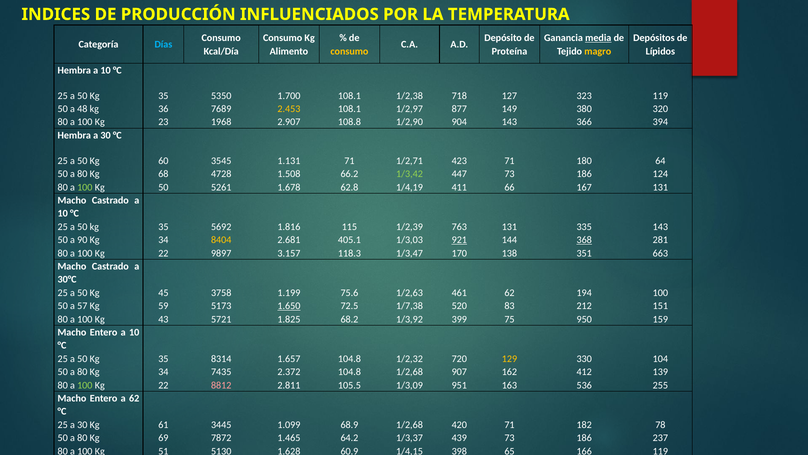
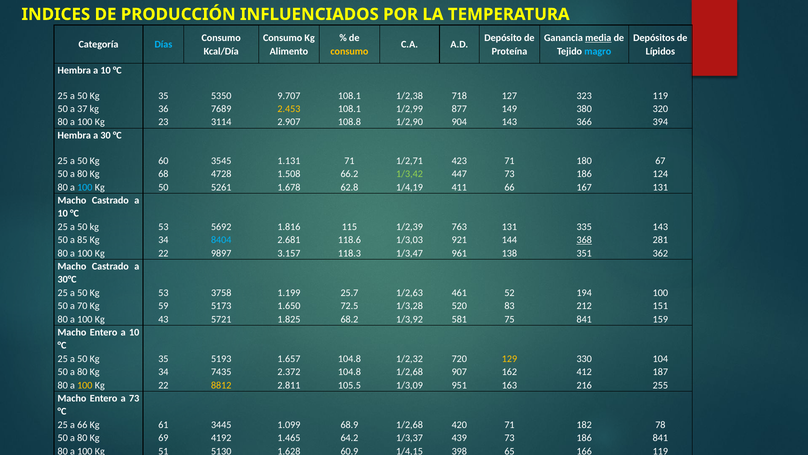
magro colour: yellow -> light blue
1.700: 1.700 -> 9.707
48: 48 -> 37
1/2,97: 1/2,97 -> 1/2,99
1968: 1968 -> 3114
64: 64 -> 67
100 at (85, 187) colour: light green -> light blue
35 at (163, 227): 35 -> 53
90: 90 -> 85
8404 colour: yellow -> light blue
405.1: 405.1 -> 118.6
921 underline: present -> none
170: 170 -> 961
663: 663 -> 362
45 at (163, 292): 45 -> 53
75.6: 75.6 -> 25.7
461 62: 62 -> 52
57: 57 -> 70
1.650 underline: present -> none
1/7,38: 1/7,38 -> 1/3,28
399: 399 -> 581
75 950: 950 -> 841
8314: 8314 -> 5193
139: 139 -> 187
100 at (85, 385) colour: light green -> yellow
8812 colour: pink -> yellow
536: 536 -> 216
a 62: 62 -> 73
25 a 30: 30 -> 66
7872: 7872 -> 4192
186 237: 237 -> 841
